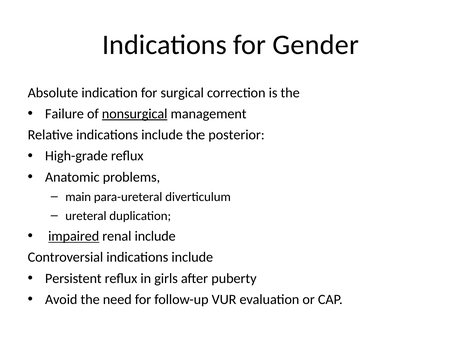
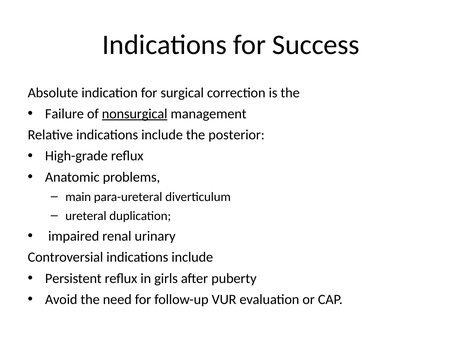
Gender: Gender -> Success
impaired underline: present -> none
renal include: include -> urinary
